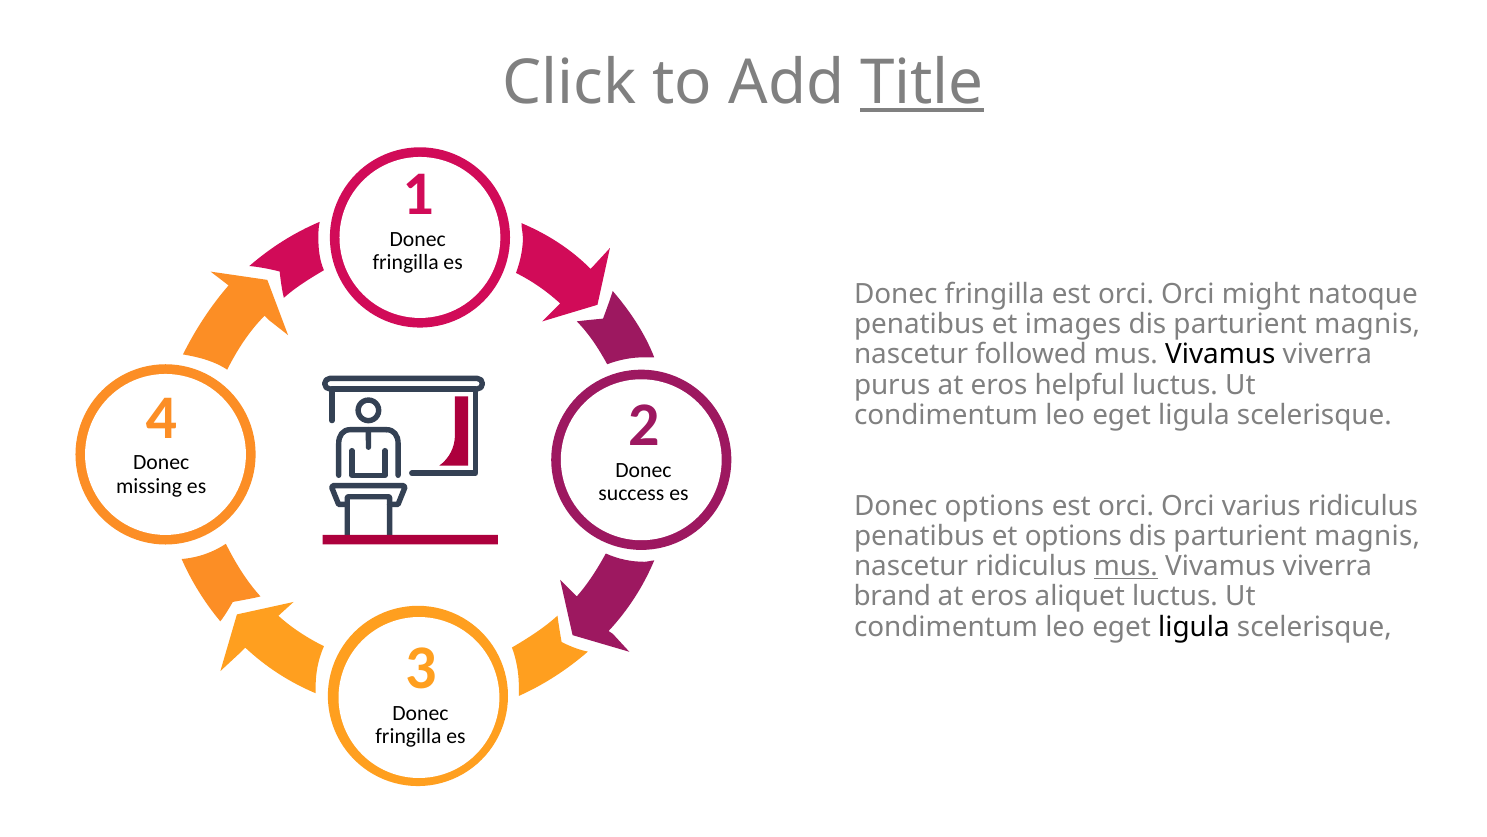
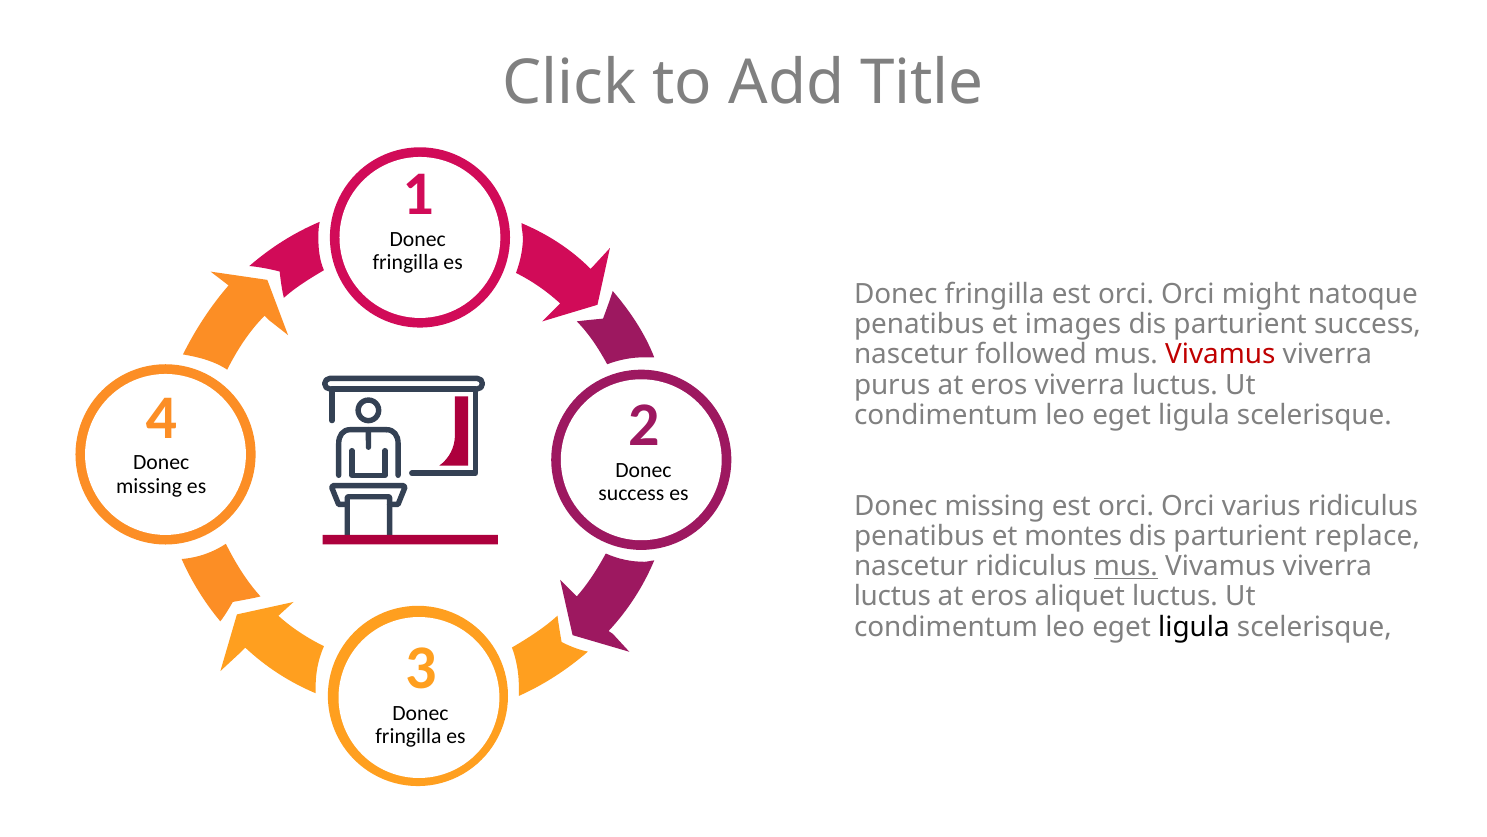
Title underline: present -> none
magnis at (1367, 324): magnis -> success
Vivamus at (1220, 355) colour: black -> red
eros helpful: helpful -> viverra
options at (995, 506): options -> missing
et options: options -> montes
magnis at (1367, 536): magnis -> replace
brand at (892, 596): brand -> luctus
